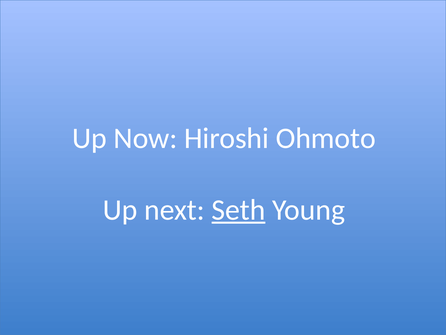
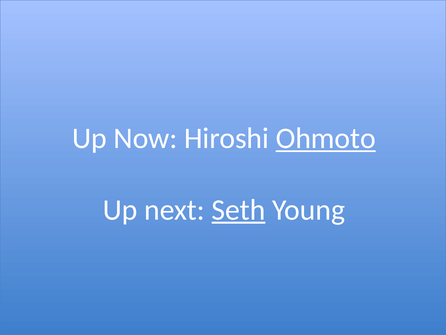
Ohmoto underline: none -> present
